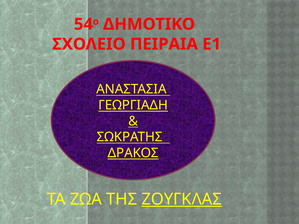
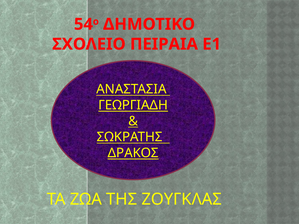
ΖΟΥΓΚΛΑΣ underline: present -> none
